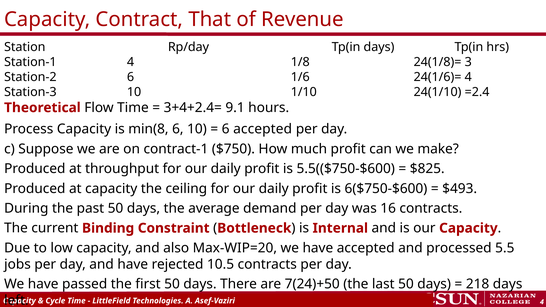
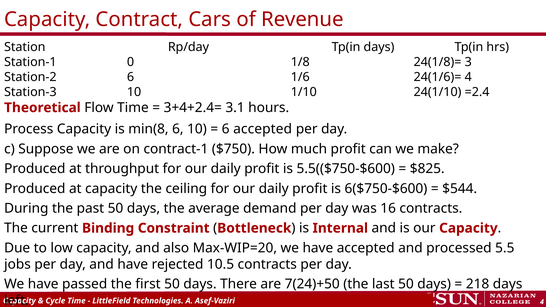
That: That -> Cars
Station-1 4: 4 -> 0
9.1: 9.1 -> 3.1
$493: $493 -> $544
